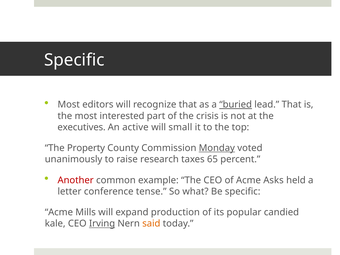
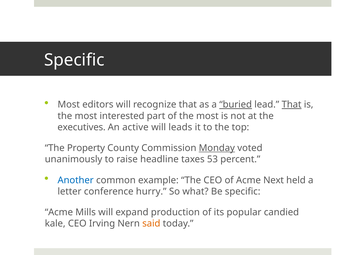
That at (292, 105) underline: none -> present
of the crisis: crisis -> most
small: small -> leads
research: research -> headline
65: 65 -> 53
Another colour: red -> blue
Asks: Asks -> Next
tense: tense -> hurry
Irving underline: present -> none
